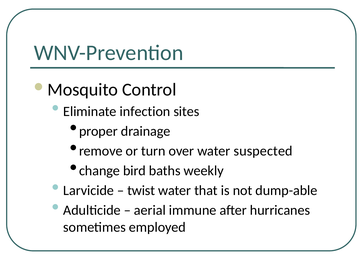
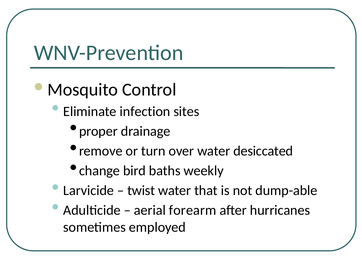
suspected: suspected -> desiccated
immune: immune -> forearm
